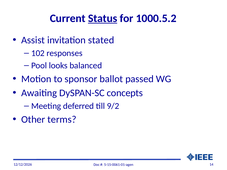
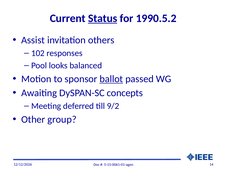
1000.5.2: 1000.5.2 -> 1990.5.2
stated: stated -> others
ballot underline: none -> present
terms: terms -> group
